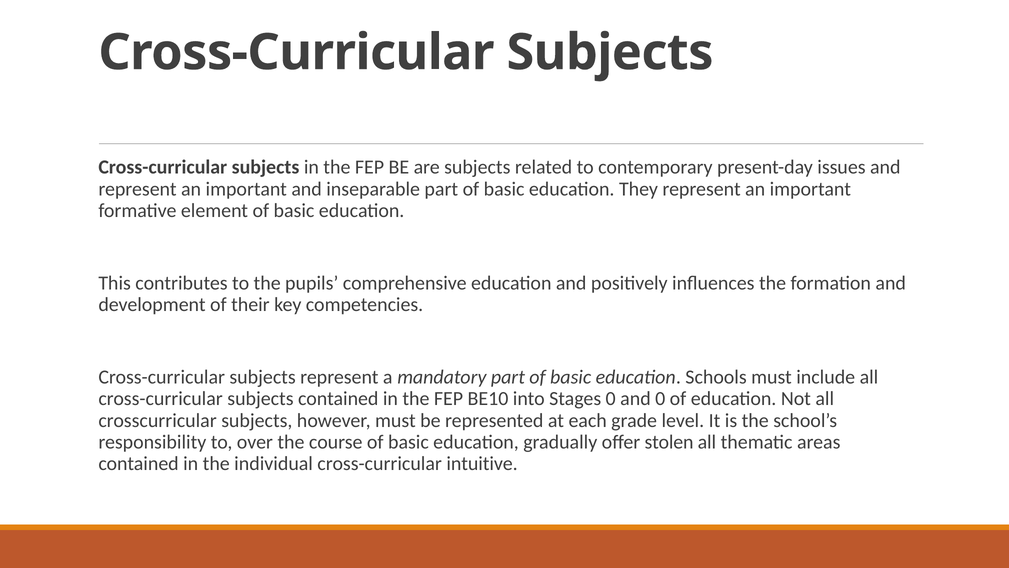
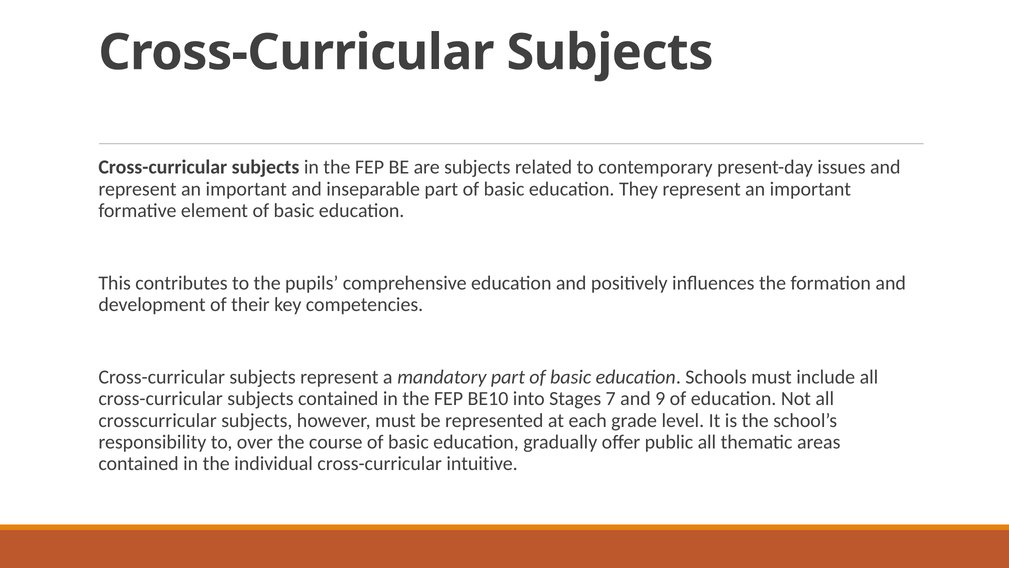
Stages 0: 0 -> 7
and 0: 0 -> 9
stolen: stolen -> public
